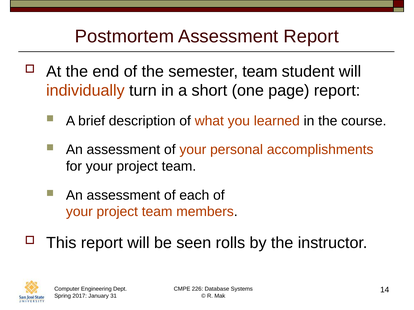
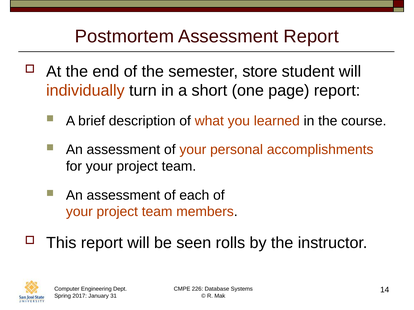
semester team: team -> store
